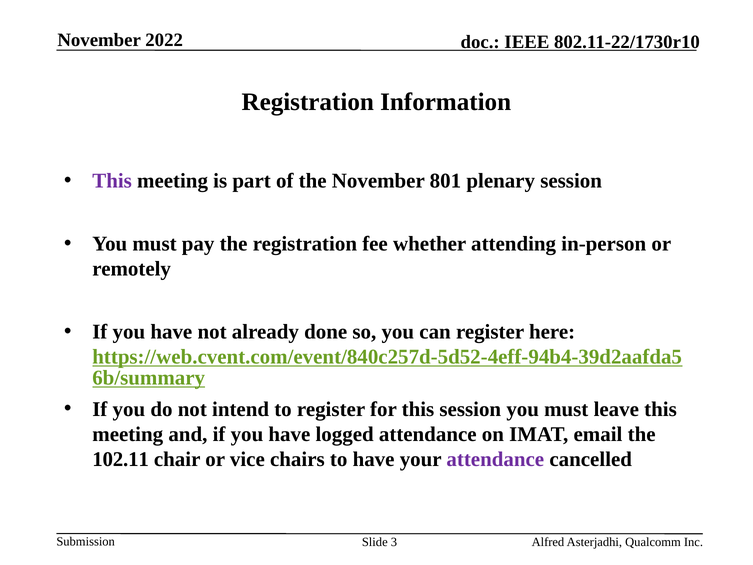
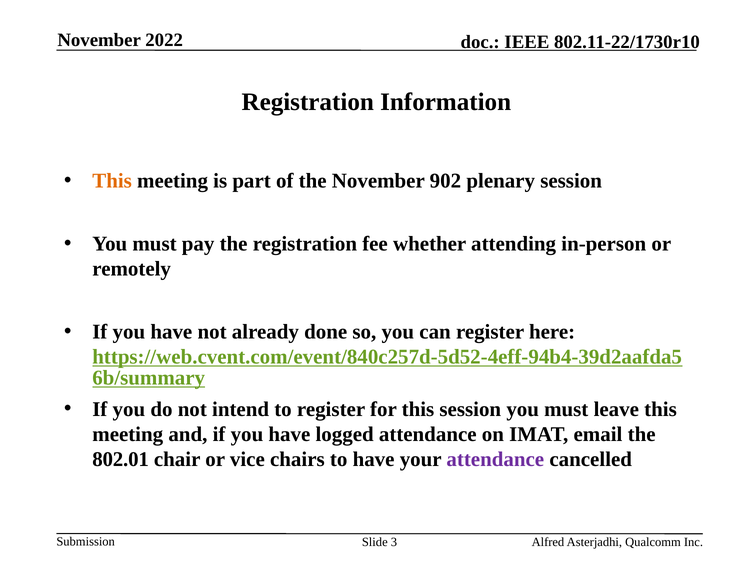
This at (112, 181) colour: purple -> orange
801: 801 -> 902
102.11: 102.11 -> 802.01
